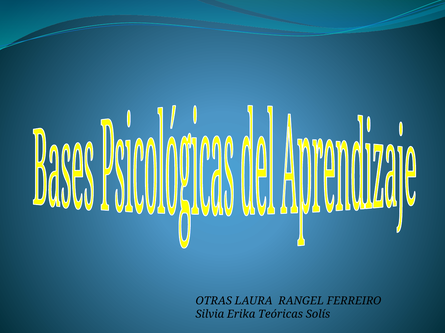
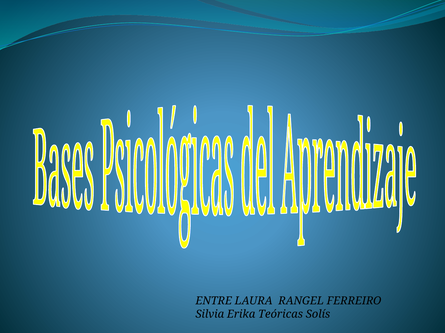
OTRAS: OTRAS -> ENTRE
